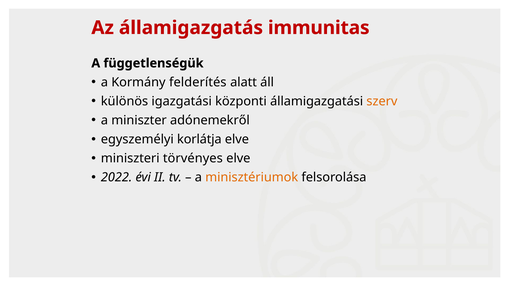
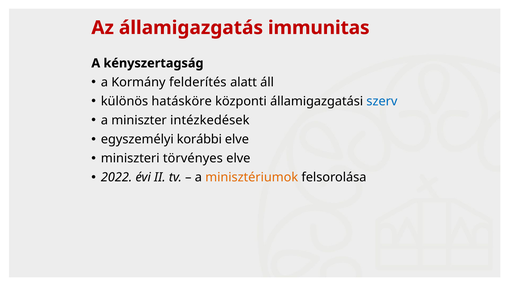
függetlenségük: függetlenségük -> kényszertagság
igazgatási: igazgatási -> hatásköre
szerv colour: orange -> blue
adónemekről: adónemekről -> intézkedések
korlátja: korlátja -> korábbi
